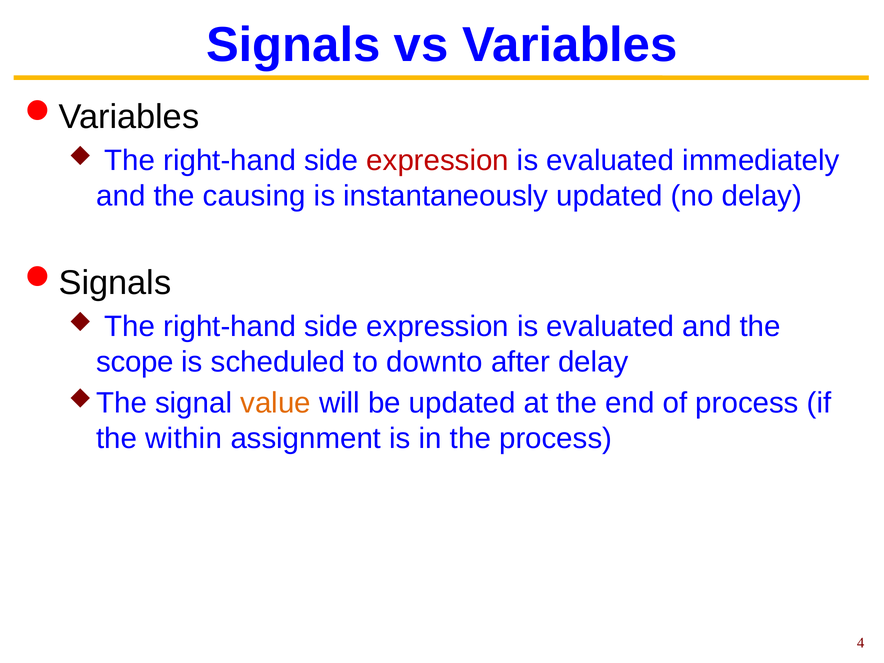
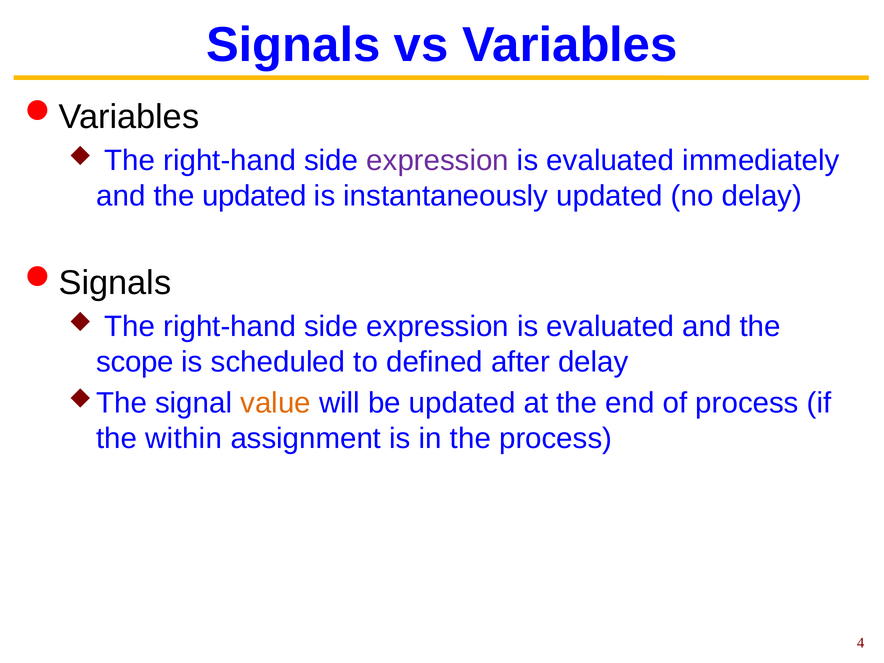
expression at (438, 161) colour: red -> purple
the causing: causing -> updated
downto: downto -> defined
